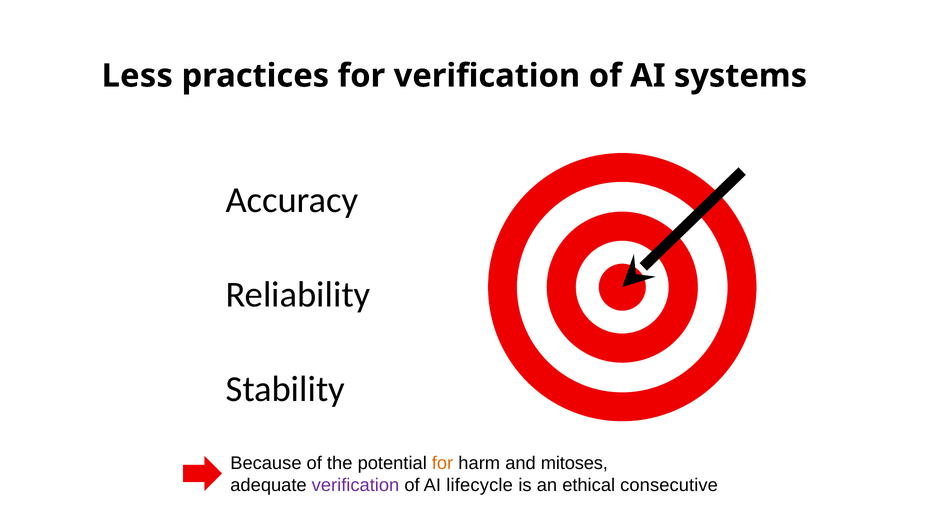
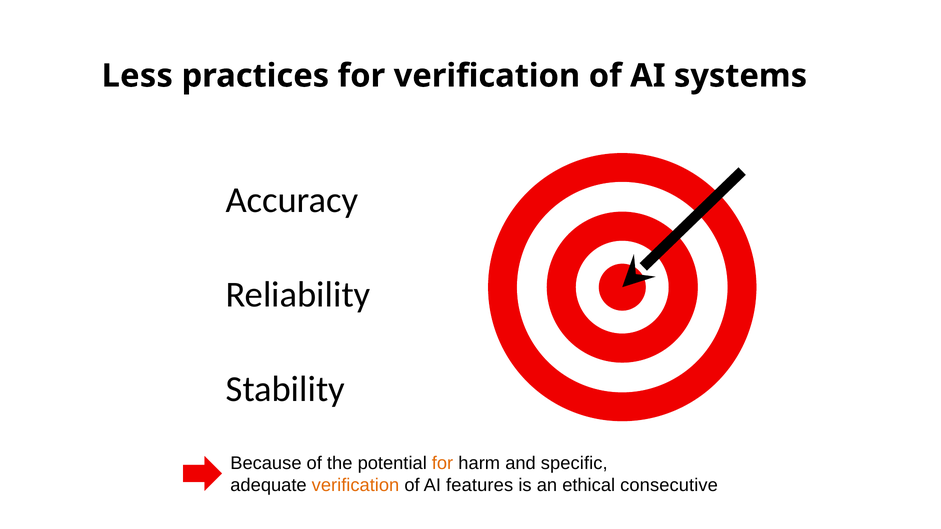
mitoses: mitoses -> specific
verification at (356, 485) colour: purple -> orange
lifecycle: lifecycle -> features
